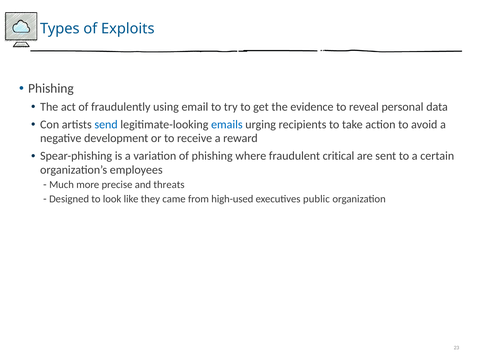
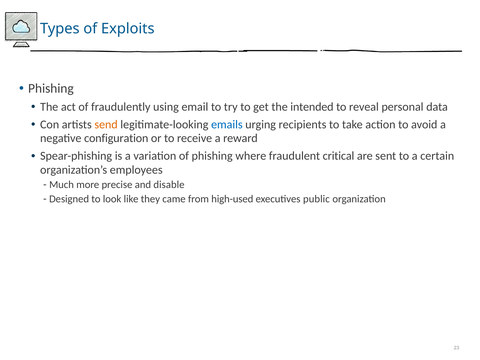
evidence: evidence -> intended
send colour: blue -> orange
development: development -> configuration
threats: threats -> disable
